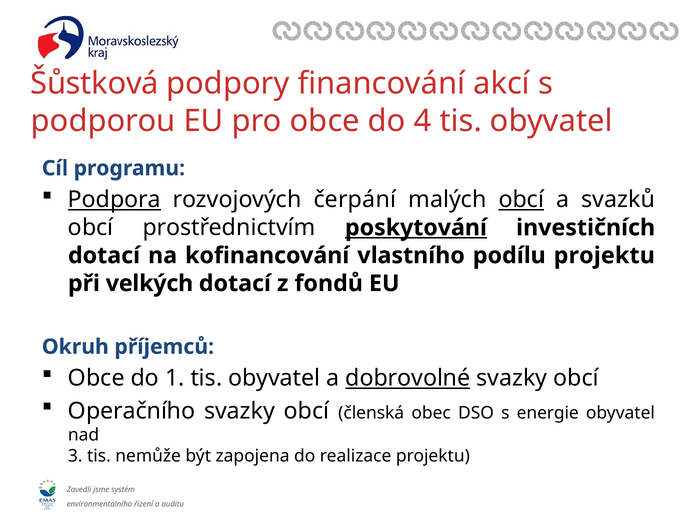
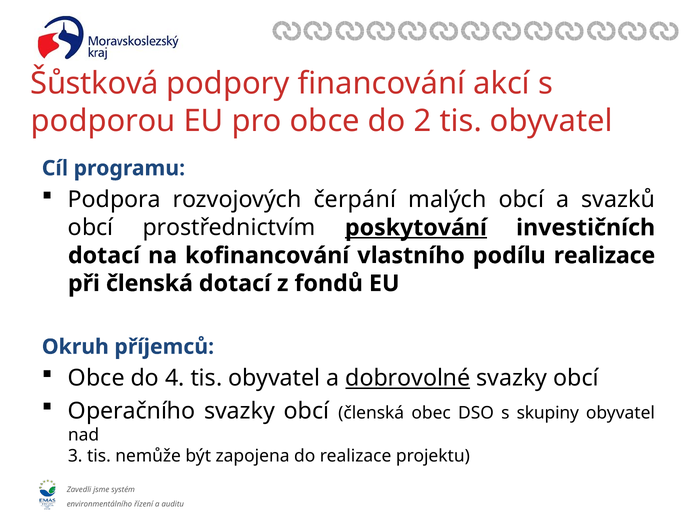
4: 4 -> 2
Podpora underline: present -> none
obcí at (521, 200) underline: present -> none
podílu projektu: projektu -> realizace
při velkých: velkých -> členská
1: 1 -> 4
energie: energie -> skupiny
